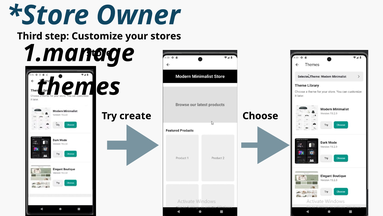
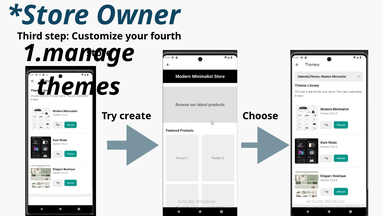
stores: stores -> fourth
